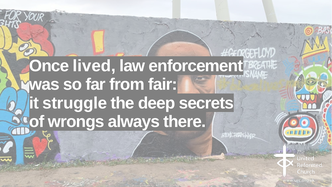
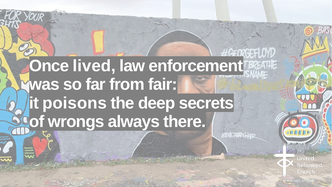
struggle: struggle -> poisons
